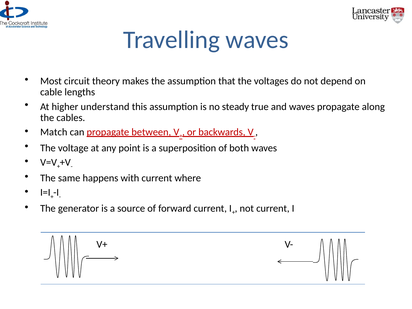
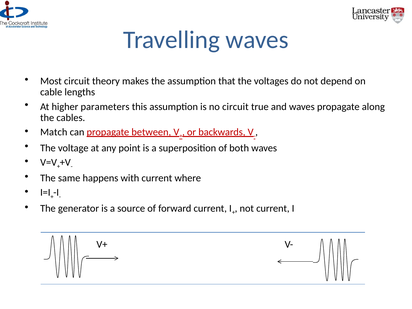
understand: understand -> parameters
no steady: steady -> circuit
